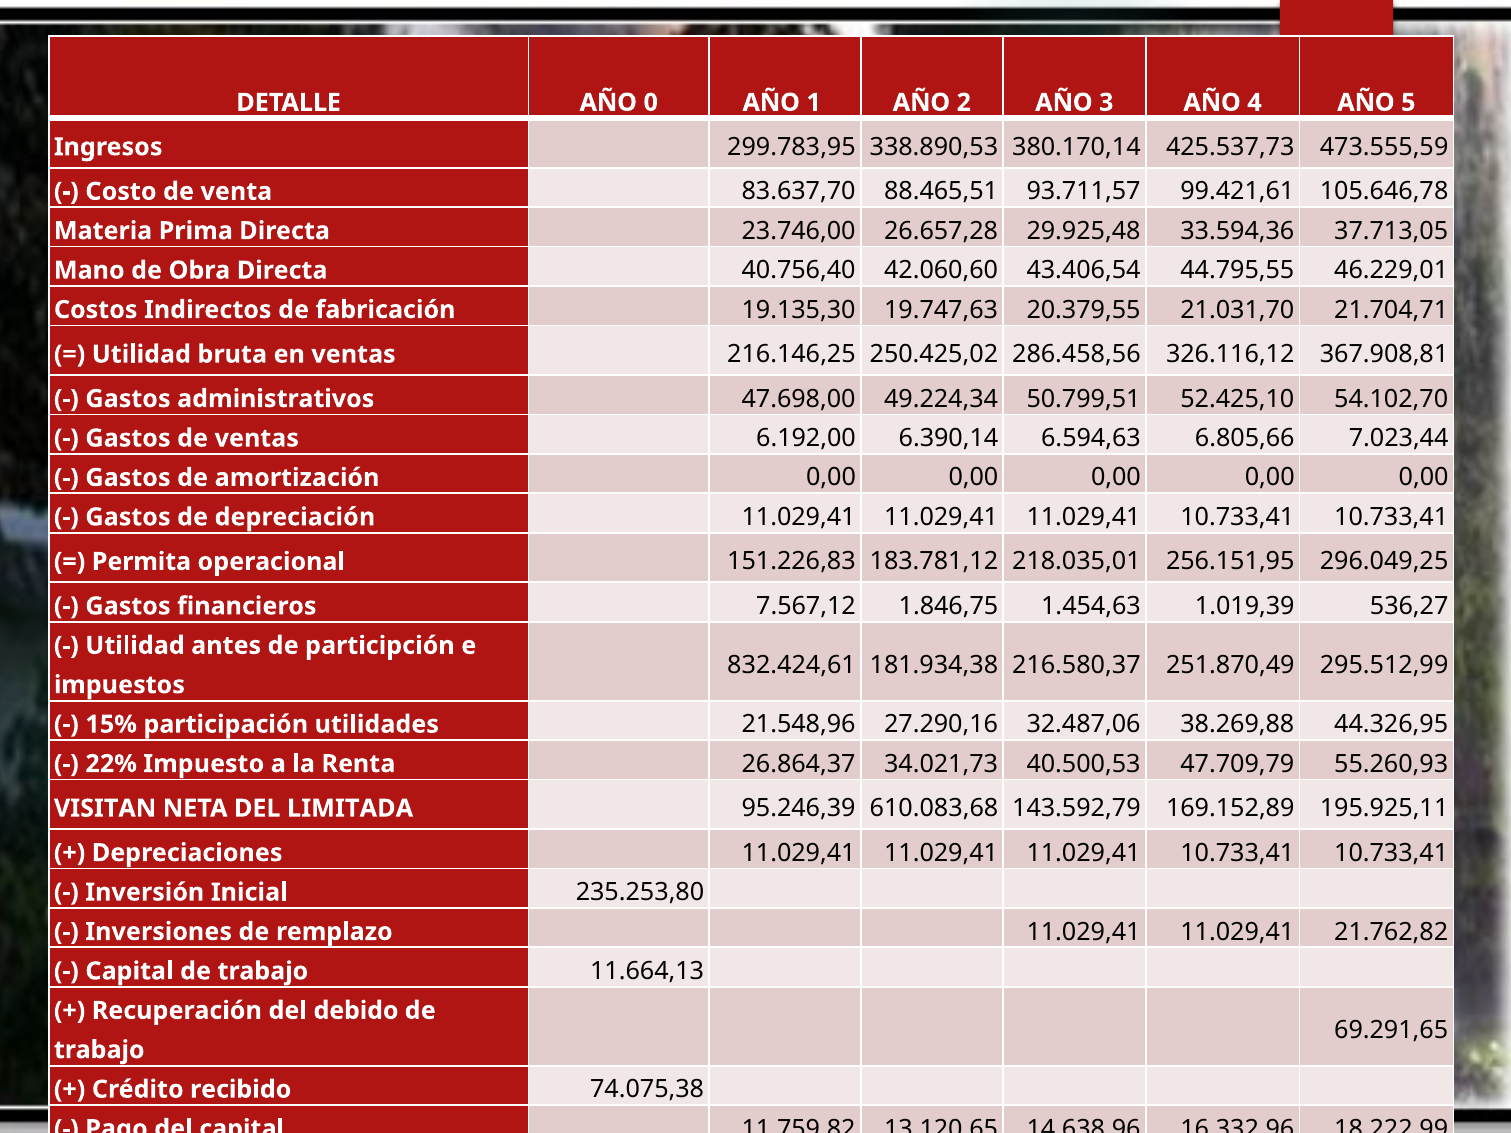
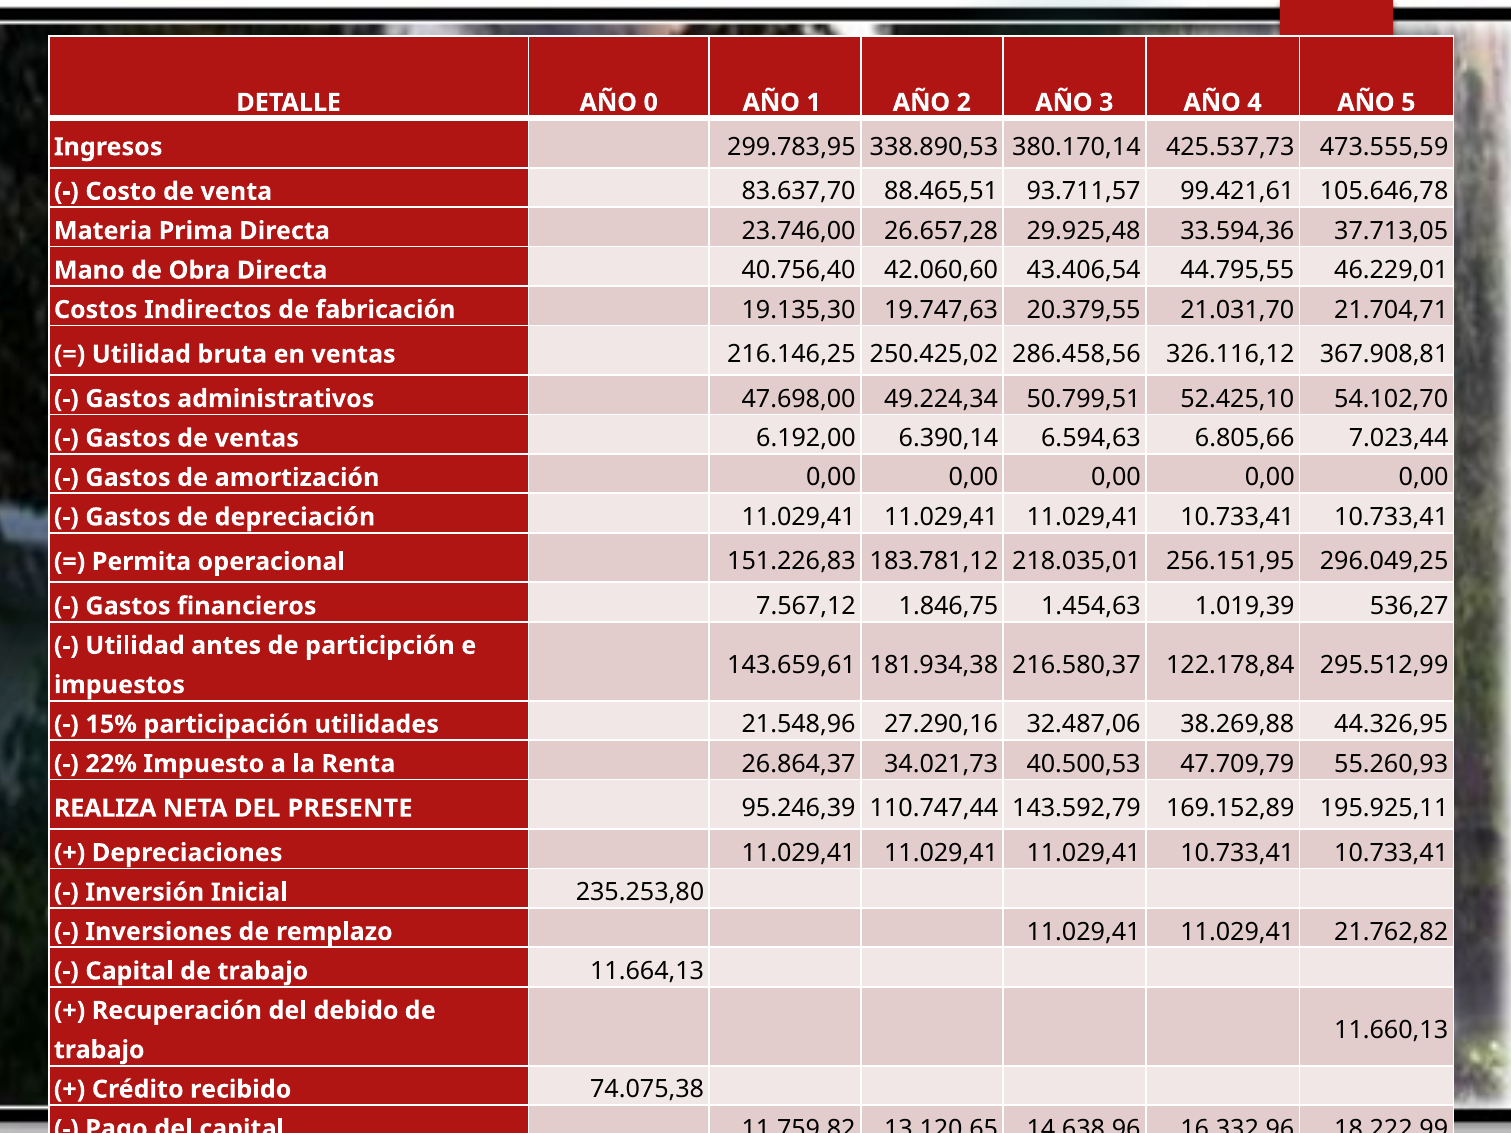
832.424,61: 832.424,61 -> 143.659,61
251.870,49: 251.870,49 -> 122.178,84
VISITAN: VISITAN -> REALIZA
LIMITADA: LIMITADA -> PRESENTE
610.083,68: 610.083,68 -> 110.747,44
69.291,65: 69.291,65 -> 11.660,13
